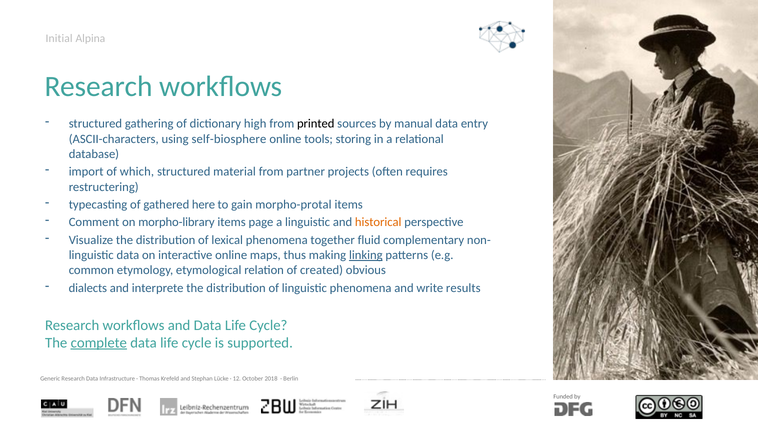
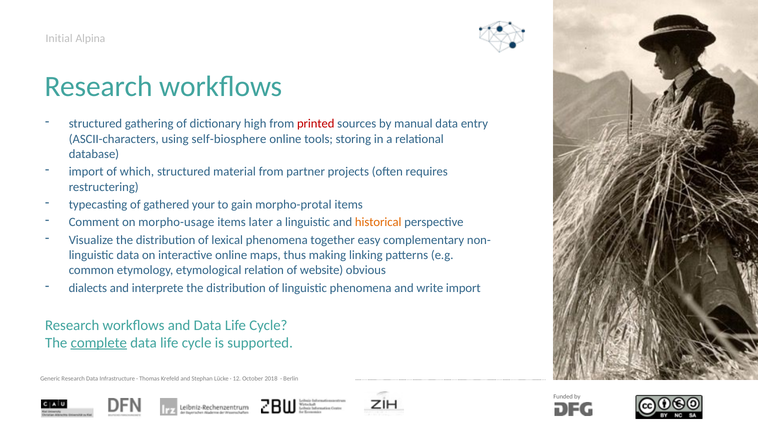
printed colour: black -> red
here: here -> your
morpho-library: morpho-library -> morpho-usage
page: page -> later
fluid: fluid -> easy
linking underline: present -> none
created: created -> website
write results: results -> import
